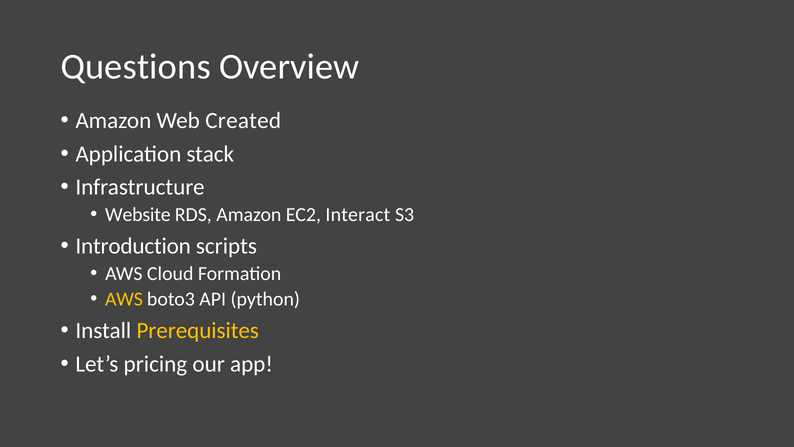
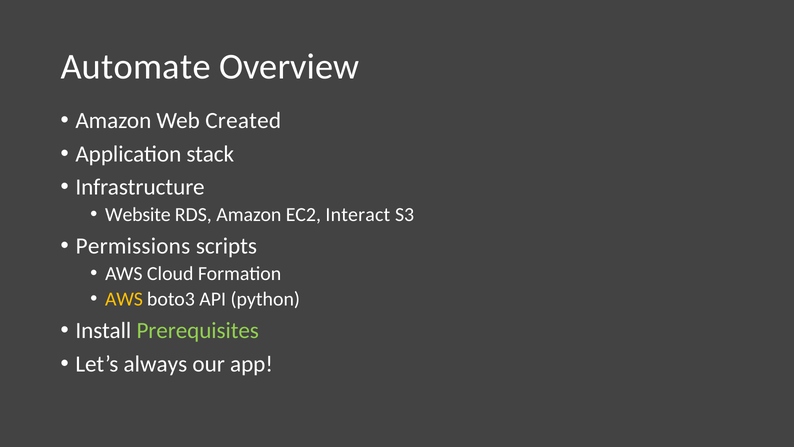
Questions: Questions -> Automate
Introduction: Introduction -> Permissions
Prerequisites colour: yellow -> light green
pricing: pricing -> always
